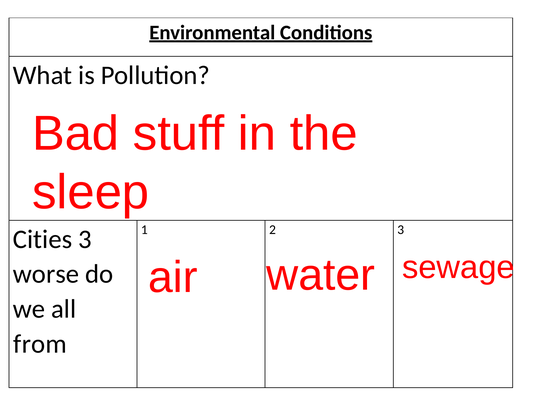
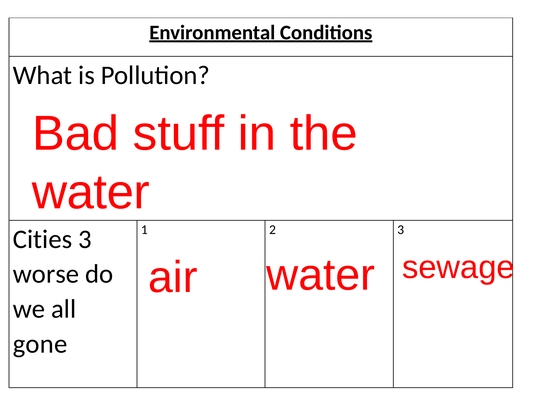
sleep at (91, 192): sleep -> water
from: from -> gone
